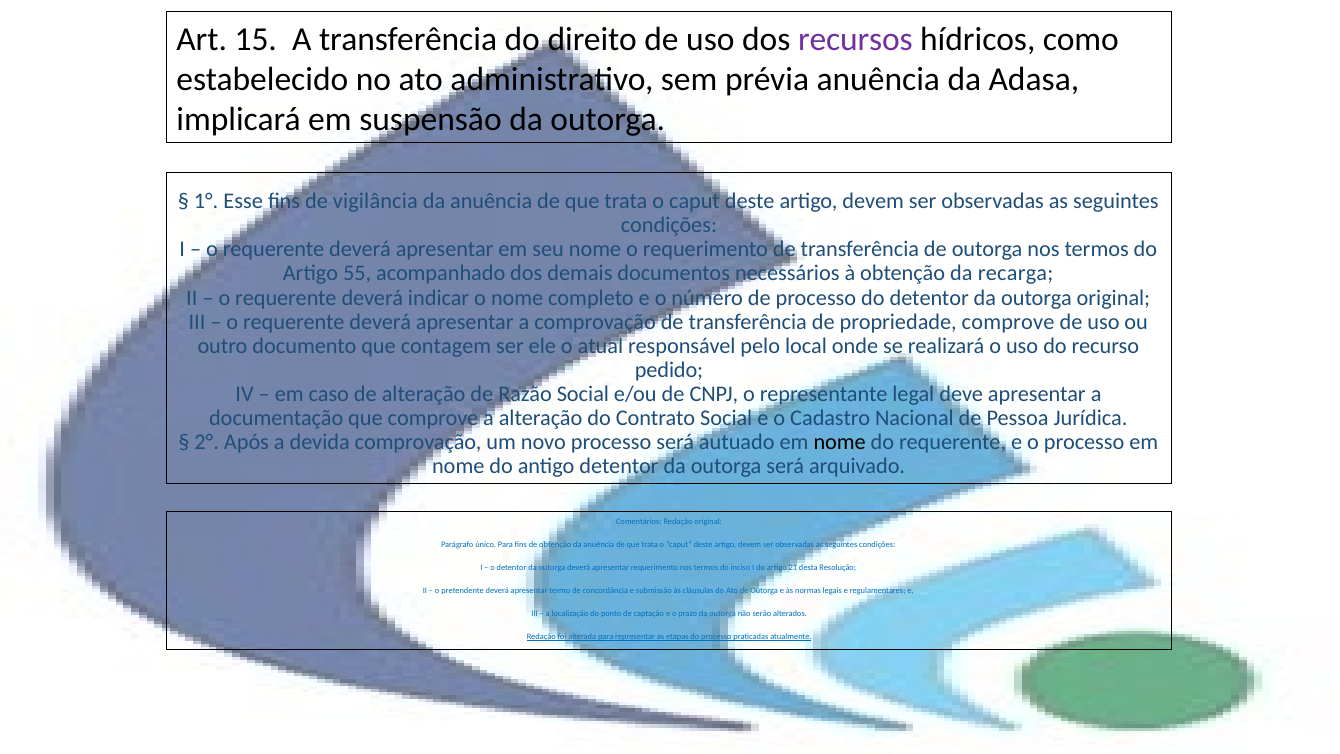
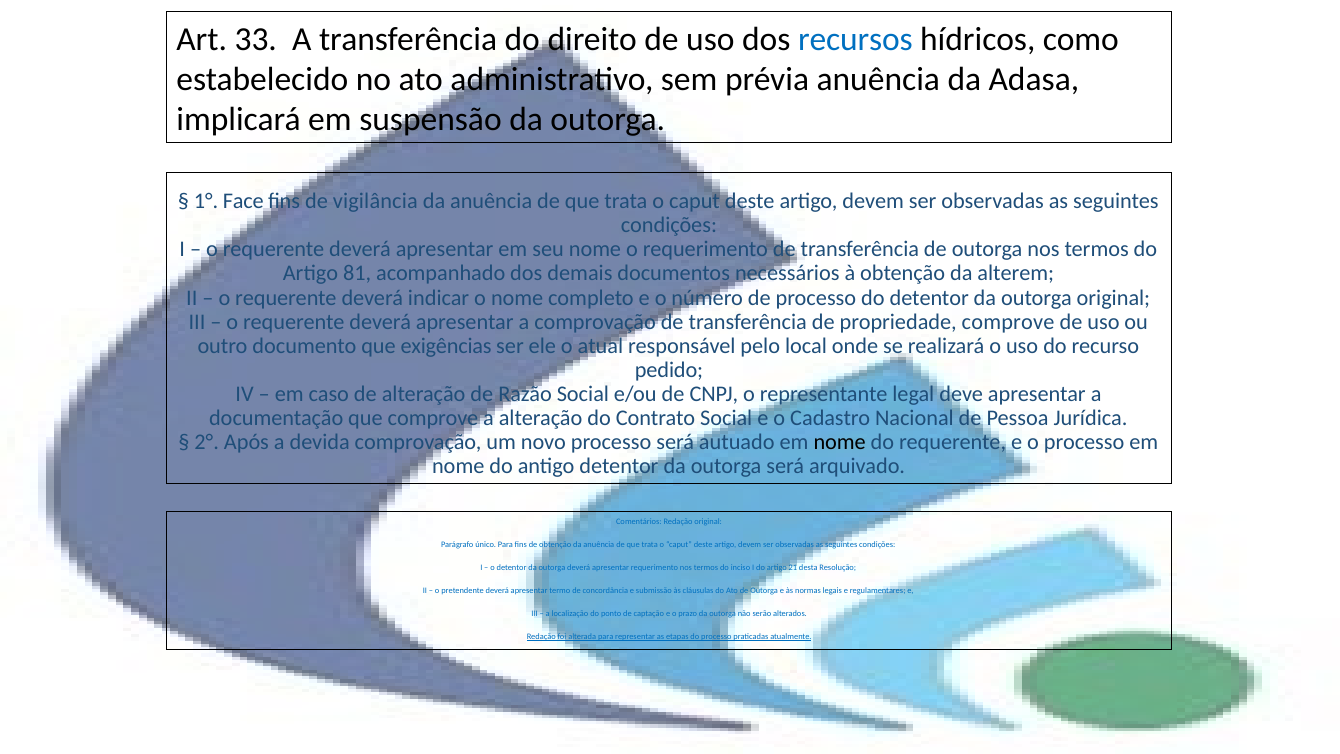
15: 15 -> 33
recursos colour: purple -> blue
Esse: Esse -> Face
55: 55 -> 81
recarga: recarga -> alterem
contagem: contagem -> exigências
